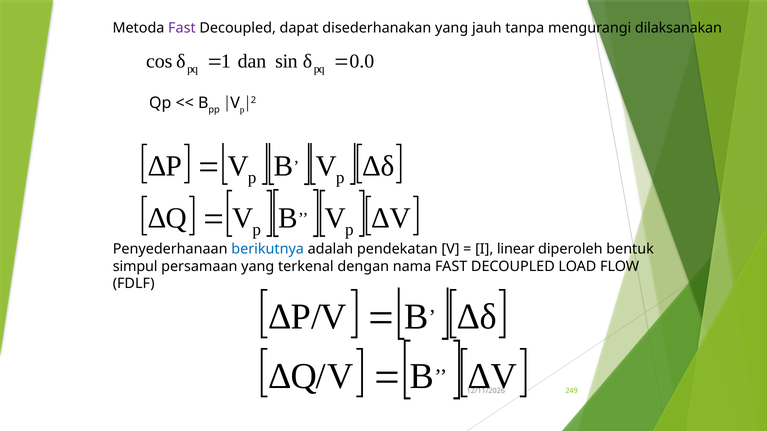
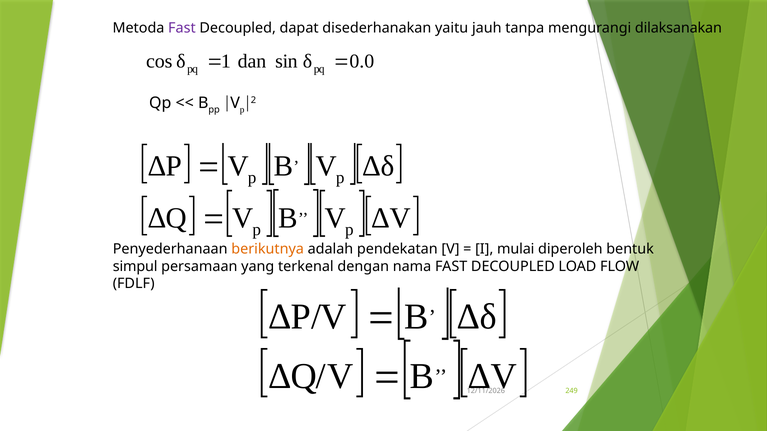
disederhanakan yang: yang -> yaitu
berikutnya colour: blue -> orange
linear: linear -> mulai
